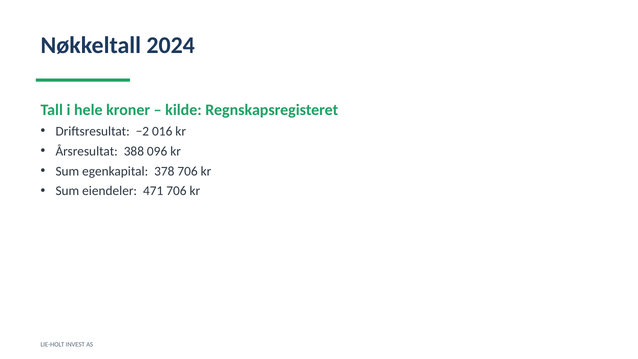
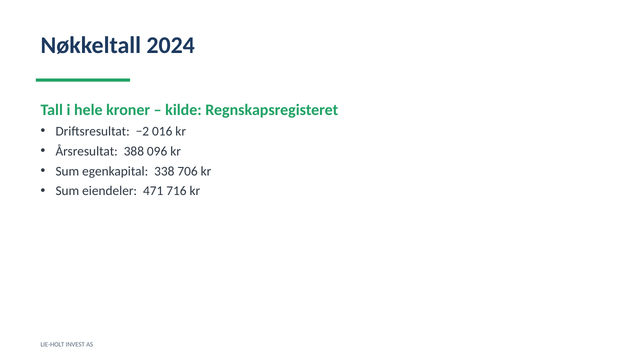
378: 378 -> 338
471 706: 706 -> 716
